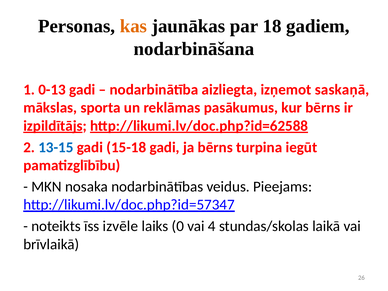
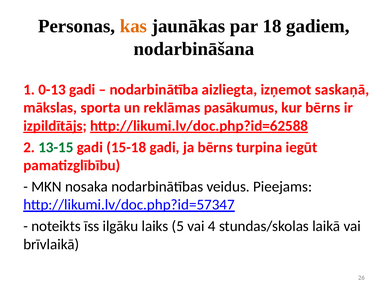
13-15 colour: blue -> green
izvēle: izvēle -> ilgāku
0: 0 -> 5
